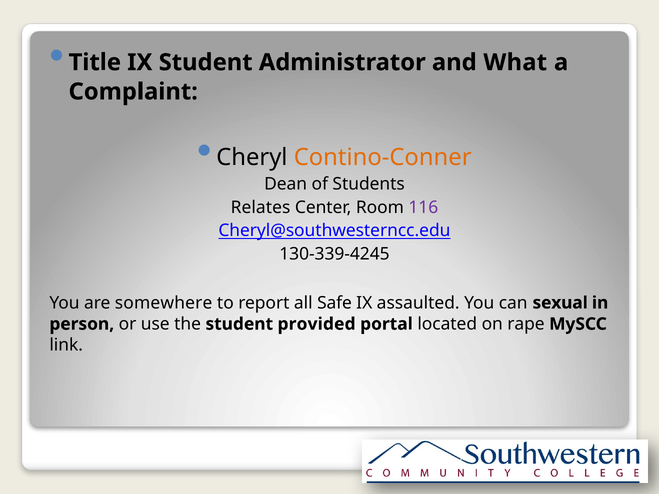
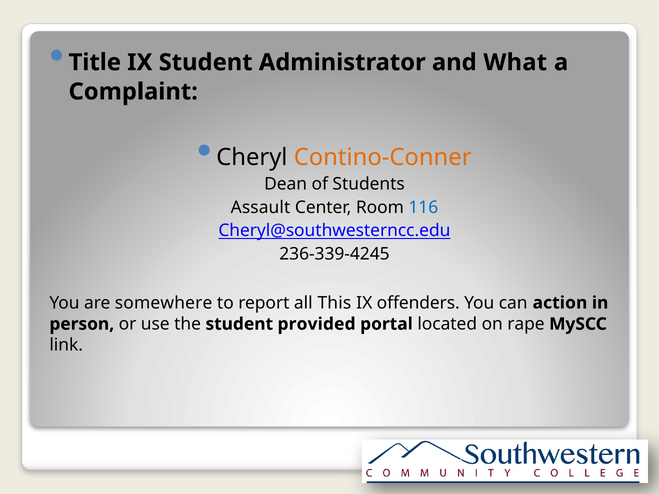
Relates: Relates -> Assault
116 colour: purple -> blue
130-339-4245: 130-339-4245 -> 236-339-4245
Safe: Safe -> This
assaulted: assaulted -> offenders
sexual: sexual -> action
